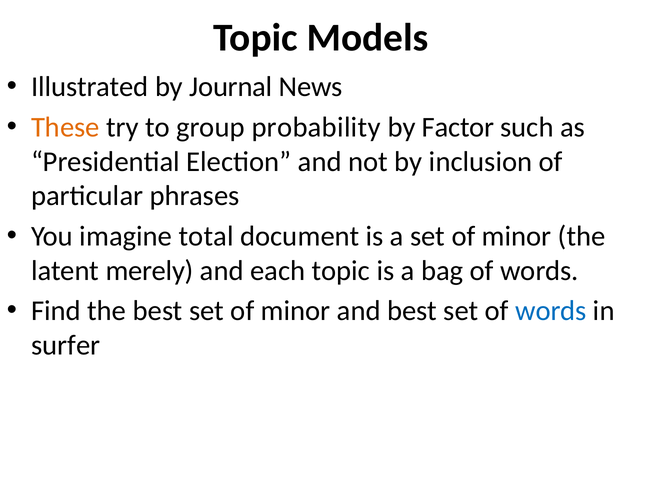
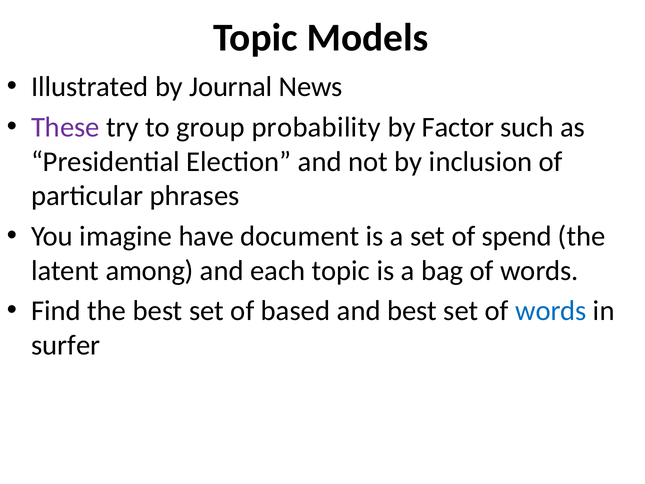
These colour: orange -> purple
total: total -> have
a set of minor: minor -> spend
merely: merely -> among
best set of minor: minor -> based
